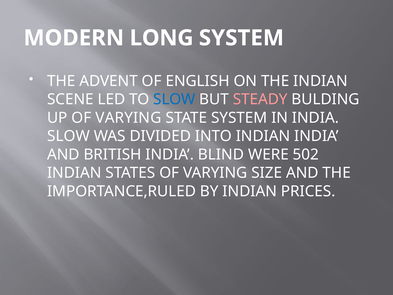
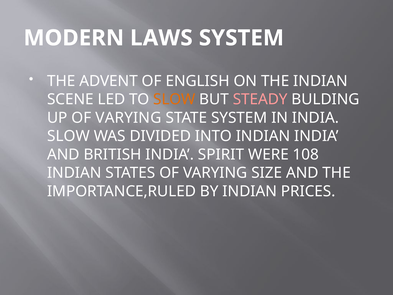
LONG: LONG -> LAWS
SLOW at (174, 99) colour: blue -> orange
BLIND: BLIND -> SPIRIT
502: 502 -> 108
